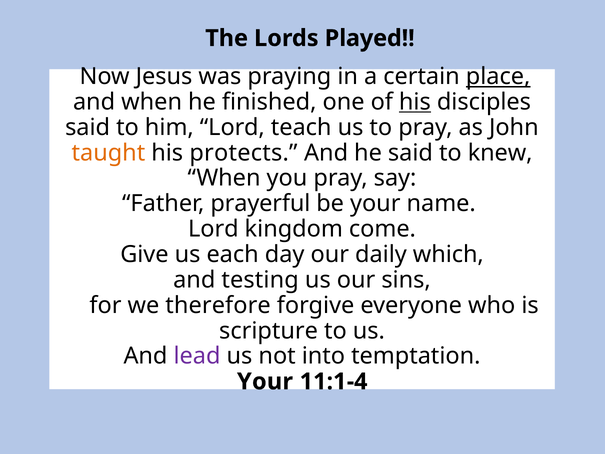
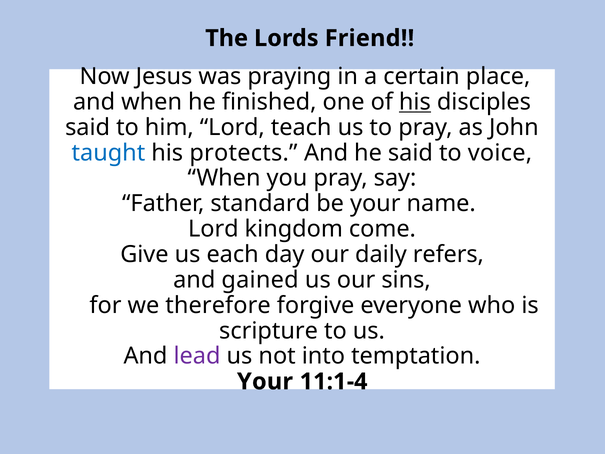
Played: Played -> Friend
place underline: present -> none
taught colour: orange -> blue
knew: knew -> voice
prayerful: prayerful -> standard
which: which -> refers
testing: testing -> gained
